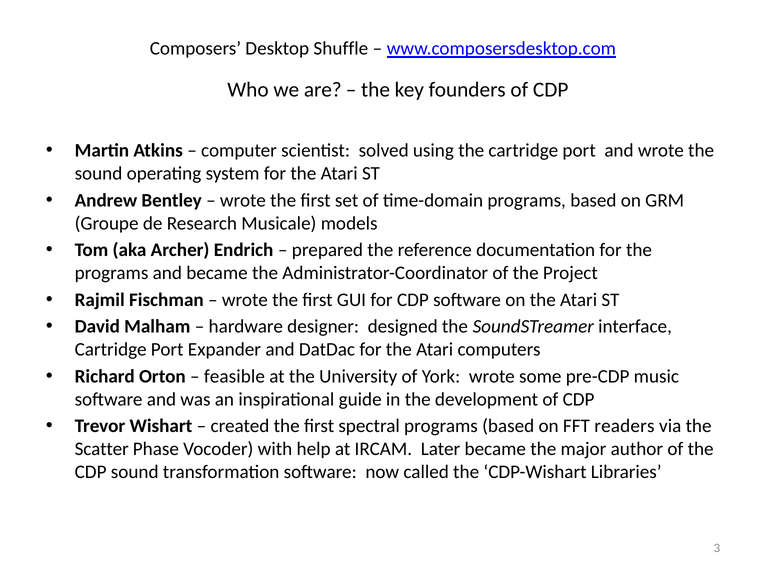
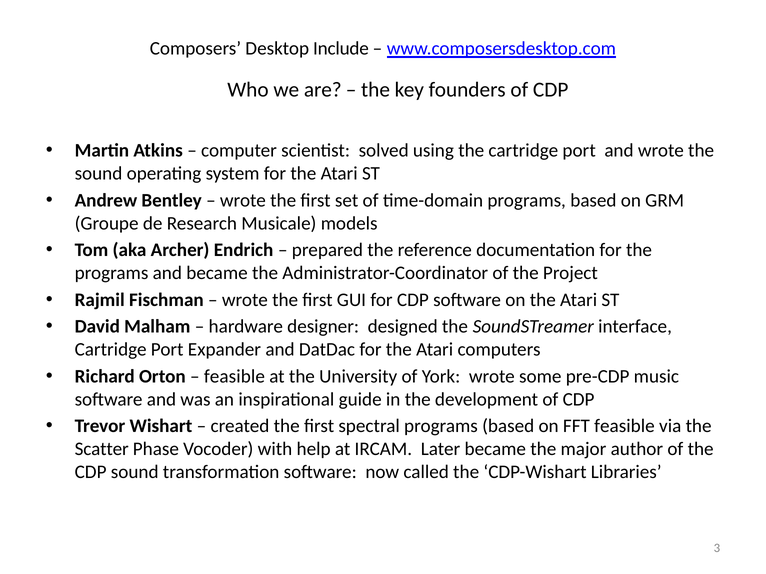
Shuffle: Shuffle -> Include
FFT readers: readers -> feasible
